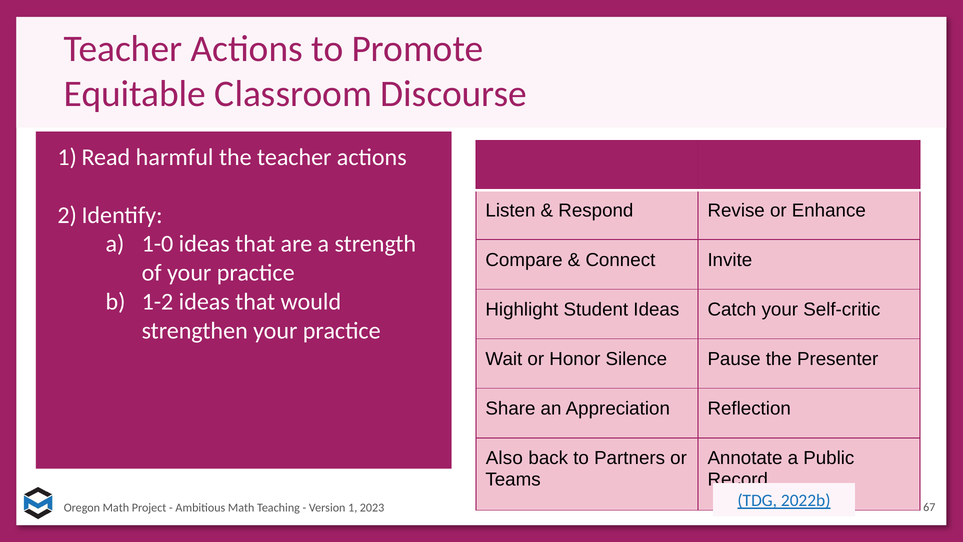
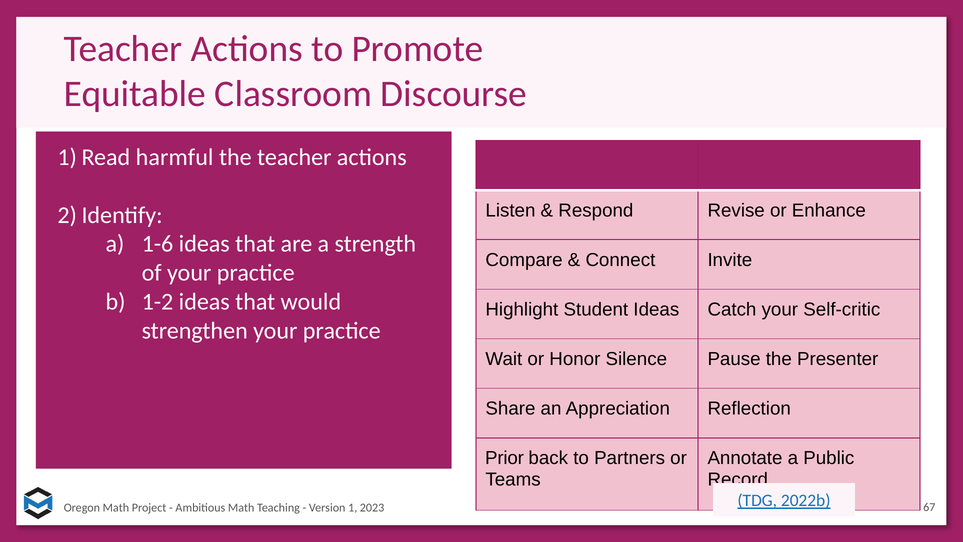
1-0: 1-0 -> 1-6
Also: Also -> Prior
